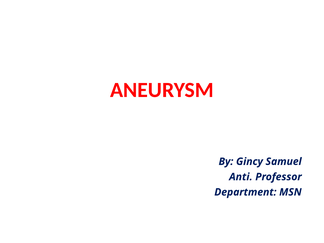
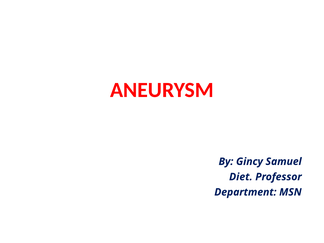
Anti: Anti -> Diet
